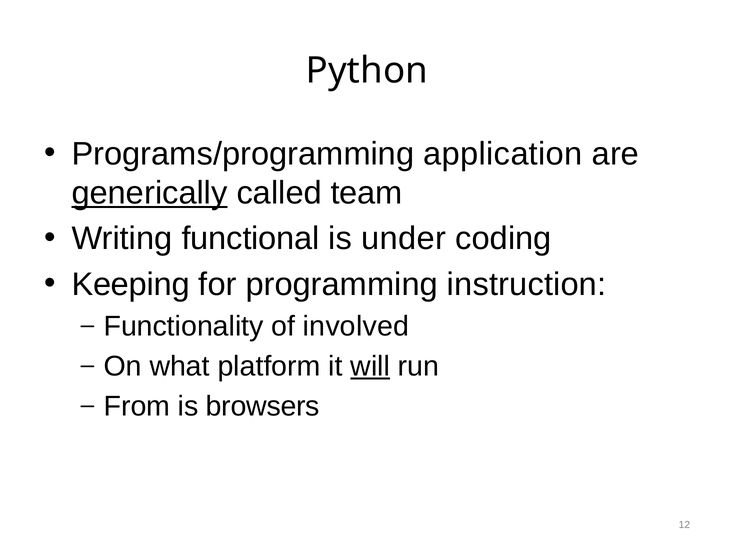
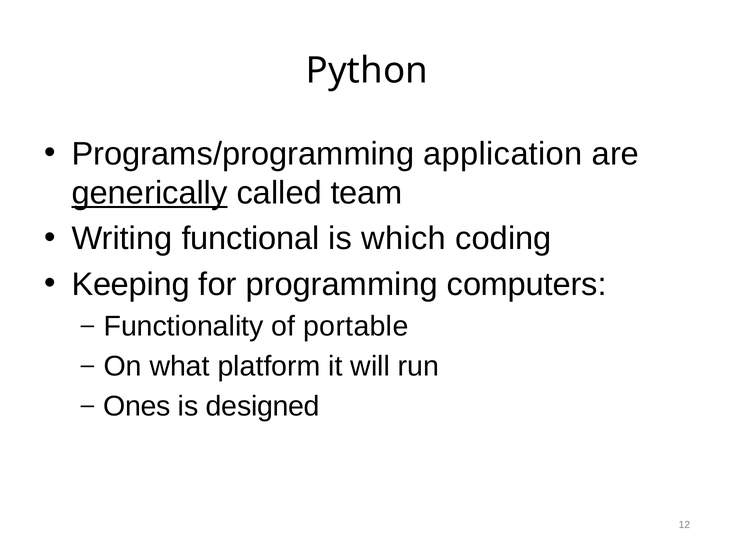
under: under -> which
instruction: instruction -> computers
involved: involved -> portable
will underline: present -> none
From: From -> Ones
browsers: browsers -> designed
